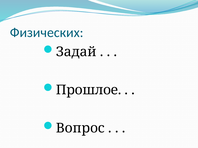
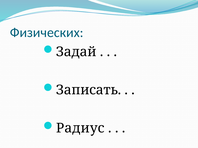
Прошлое: Прошлое -> Записать
Вопрос: Вопрос -> Радиус
